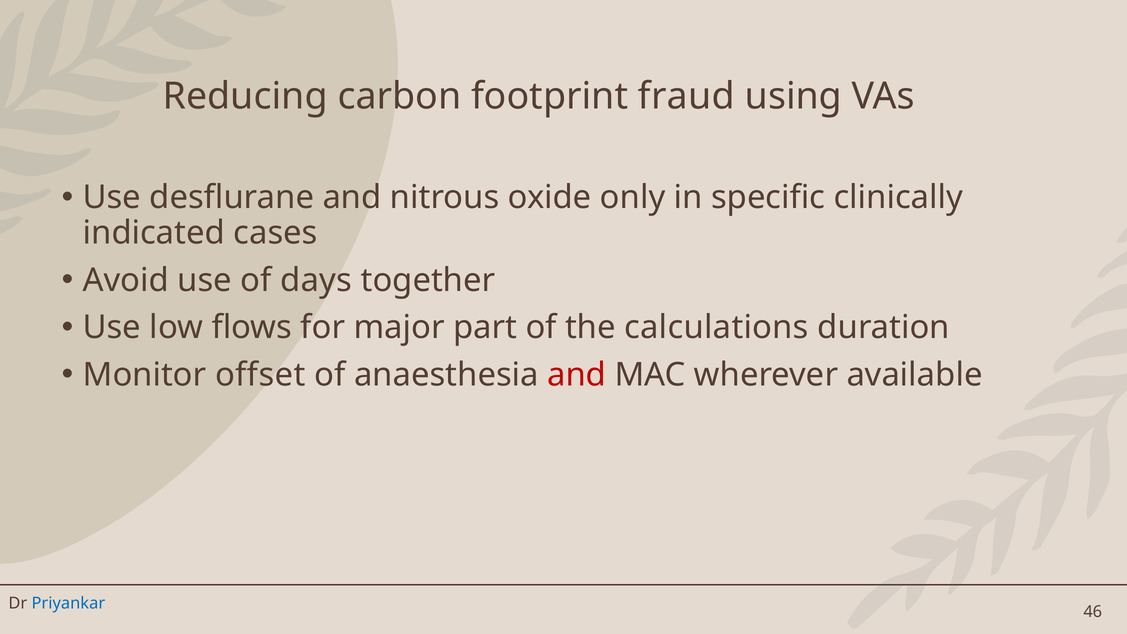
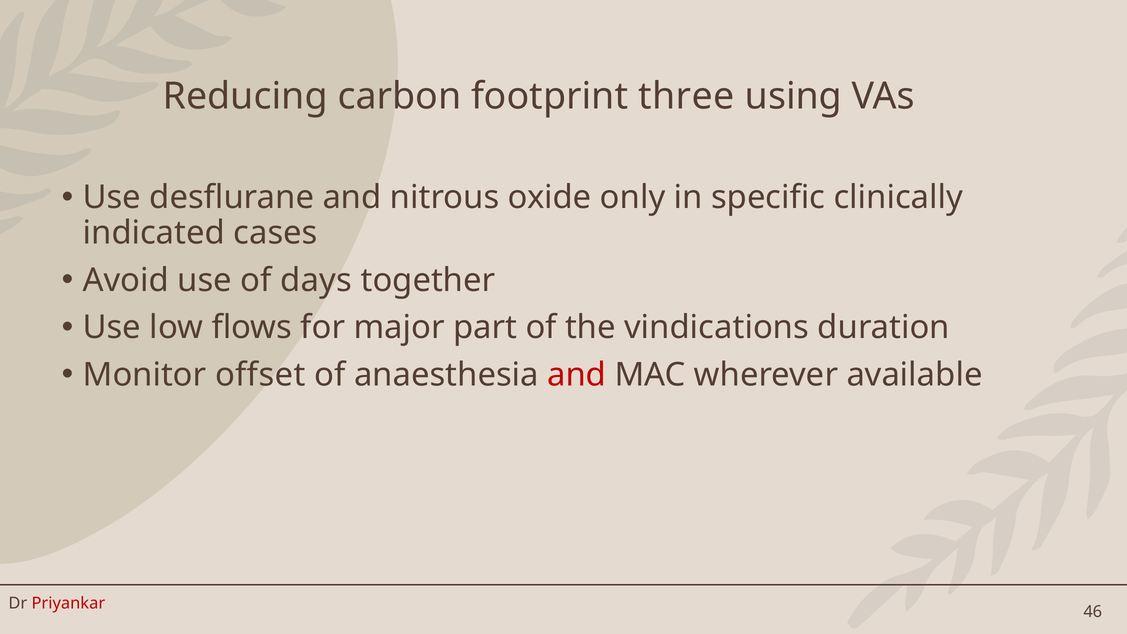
fraud: fraud -> three
calculations: calculations -> vindications
Priyankar colour: blue -> red
